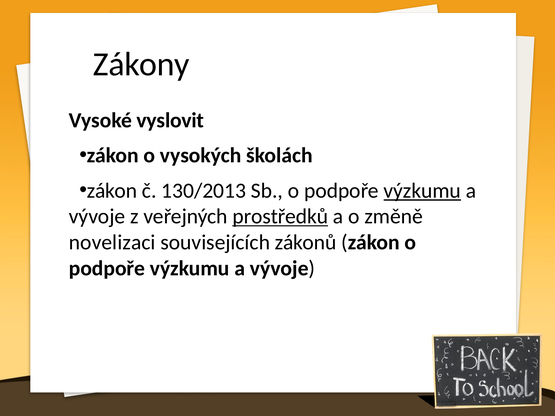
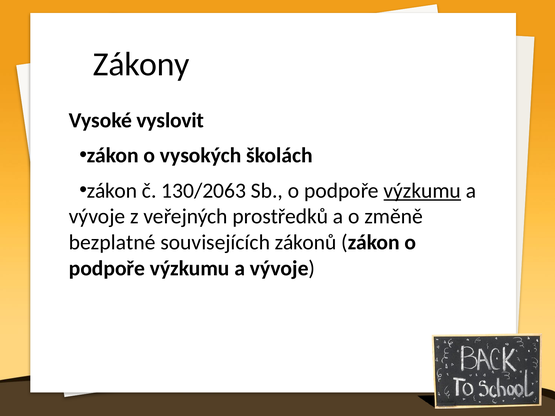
130/2013: 130/2013 -> 130/2063
prostředků underline: present -> none
novelizaci: novelizaci -> bezplatné
